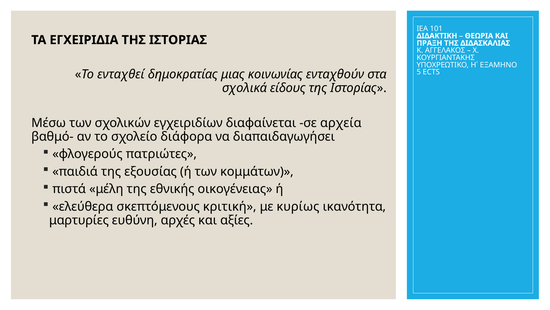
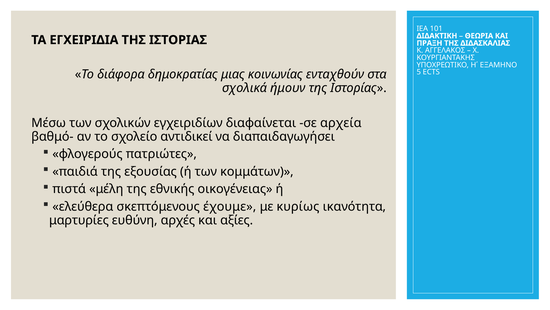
ενταχθεί: ενταχθεί -> διάφορα
είδους: είδους -> ήμουν
διάφορα: διάφορα -> αντιδικεί
κριτική: κριτική -> έχουμε
